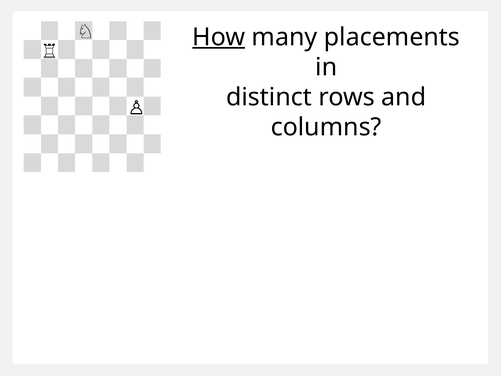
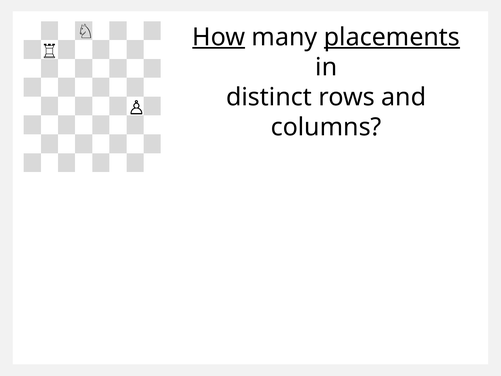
placements underline: none -> present
